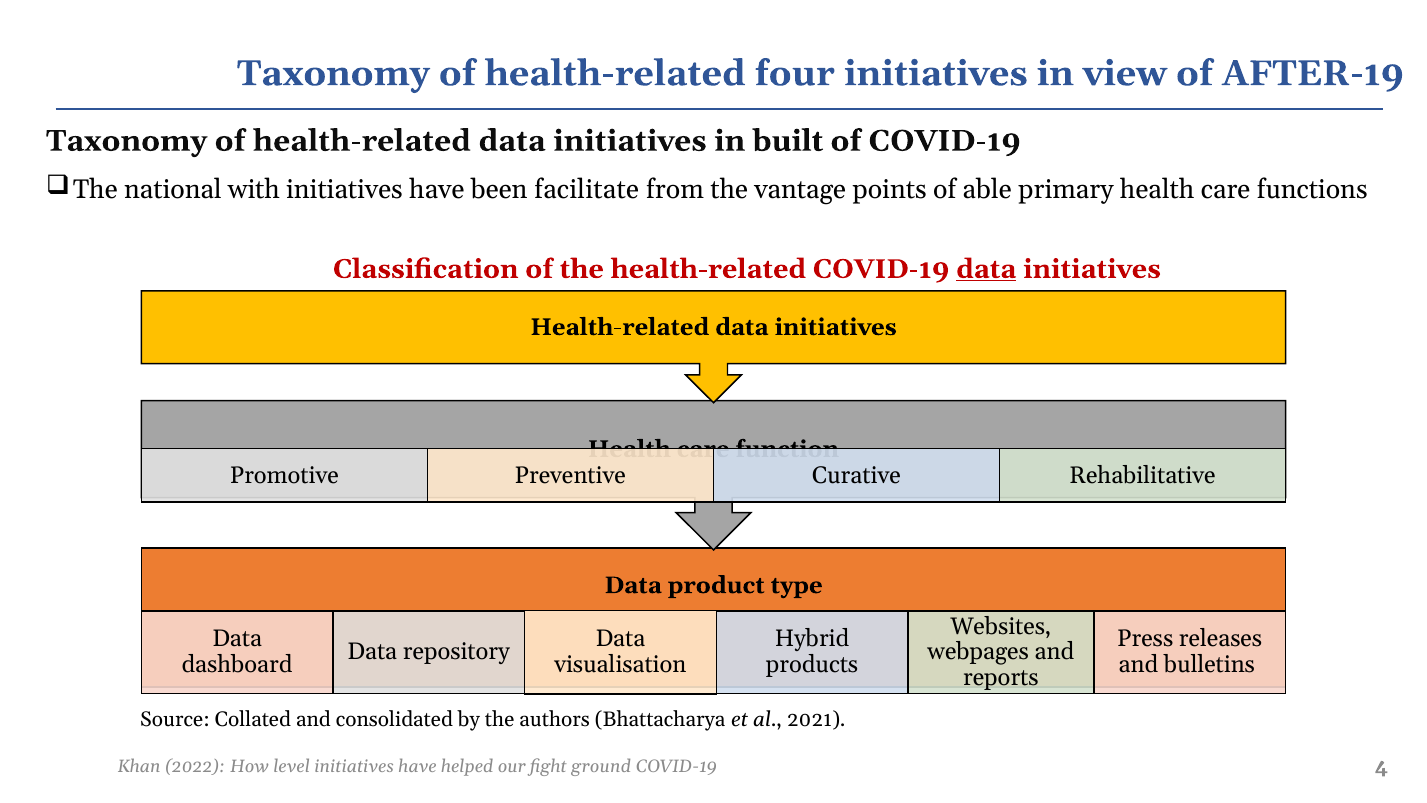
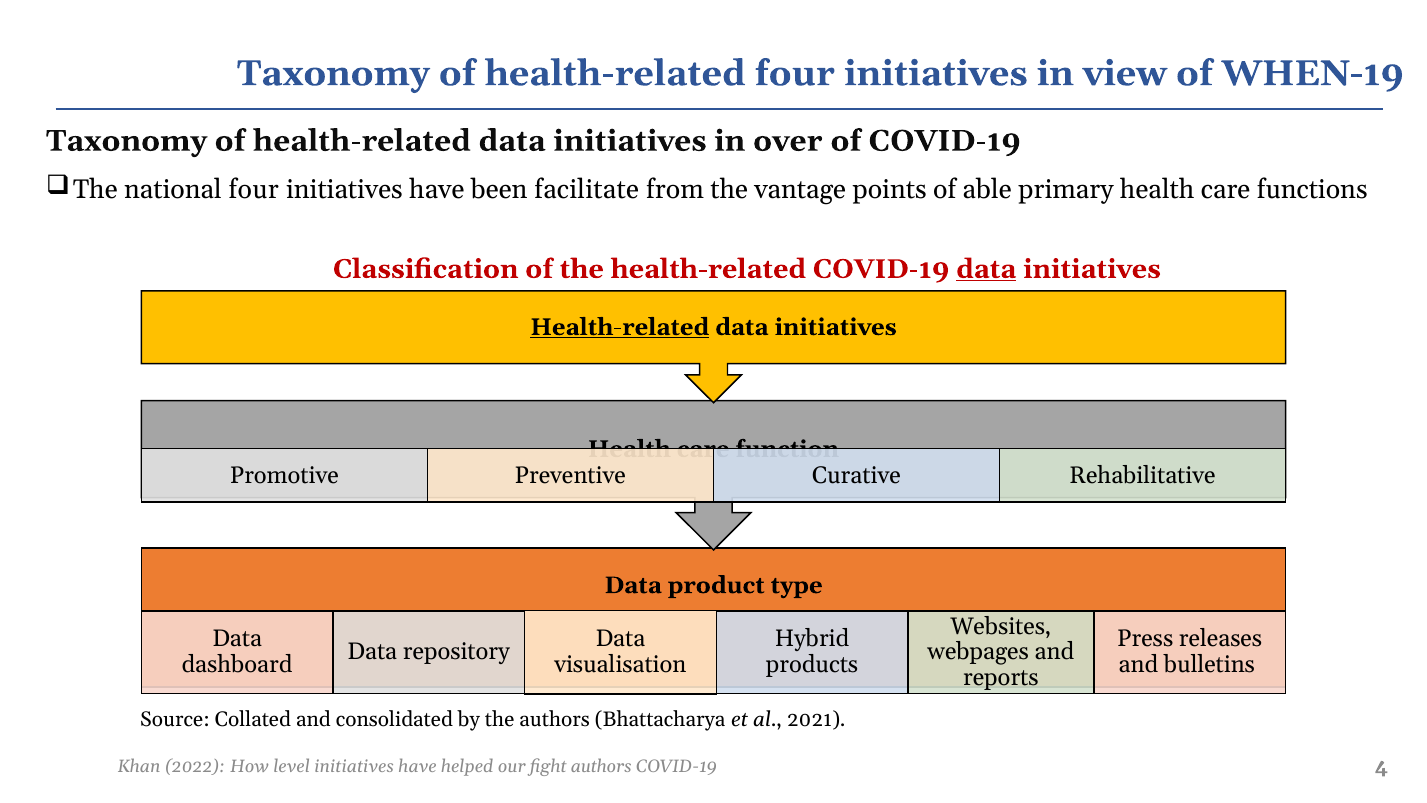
AFTER-19: AFTER-19 -> WHEN-19
built: built -> over
national with: with -> four
Health-related at (620, 327) underline: none -> present
fight ground: ground -> authors
